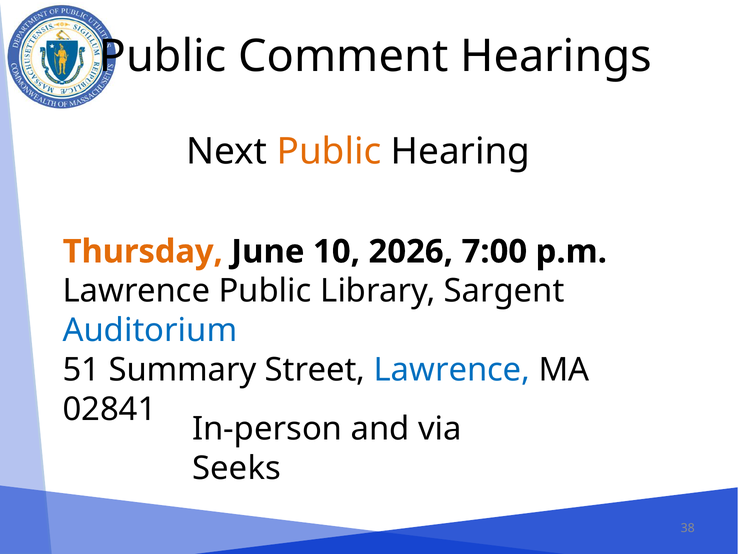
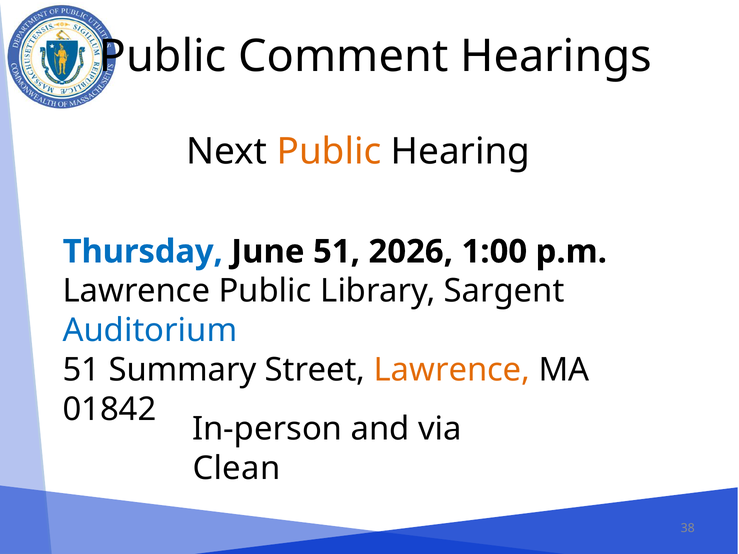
Thursday colour: orange -> blue
June 10: 10 -> 51
7:00: 7:00 -> 1:00
Lawrence at (452, 370) colour: blue -> orange
02841: 02841 -> 01842
Seeks: Seeks -> Clean
